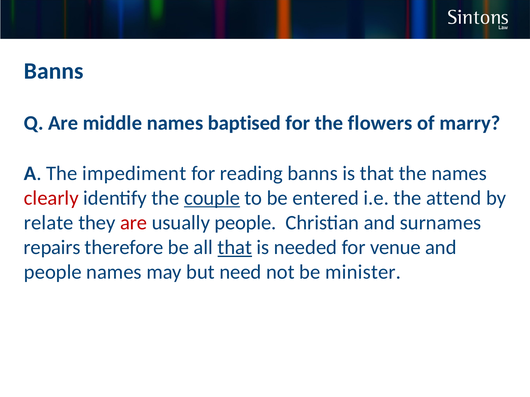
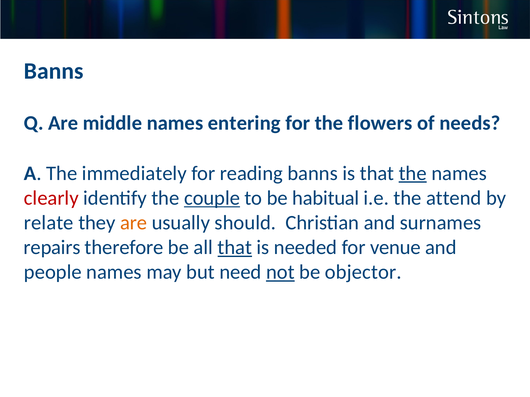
baptised: baptised -> entering
marry: marry -> needs
impediment: impediment -> immediately
the at (413, 173) underline: none -> present
entered: entered -> habitual
are at (134, 223) colour: red -> orange
usually people: people -> should
not underline: none -> present
minister: minister -> objector
